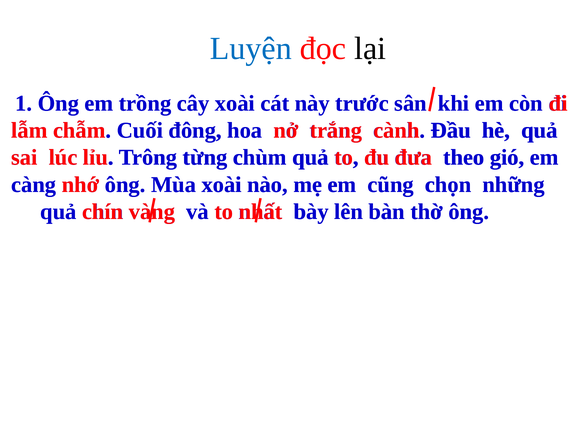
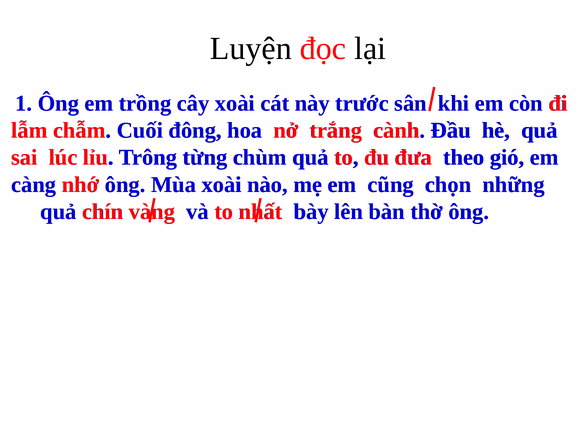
Luyện colour: blue -> black
